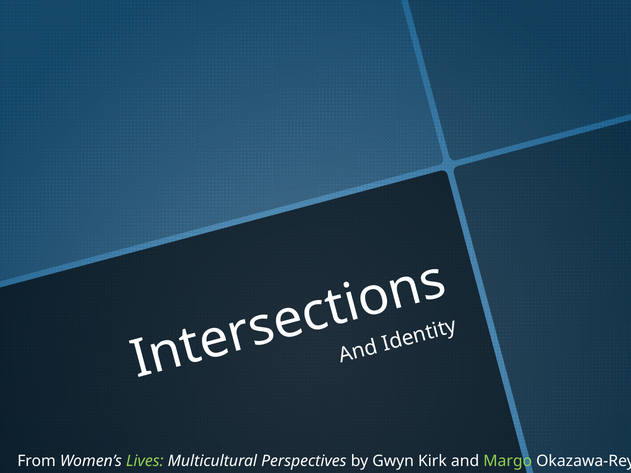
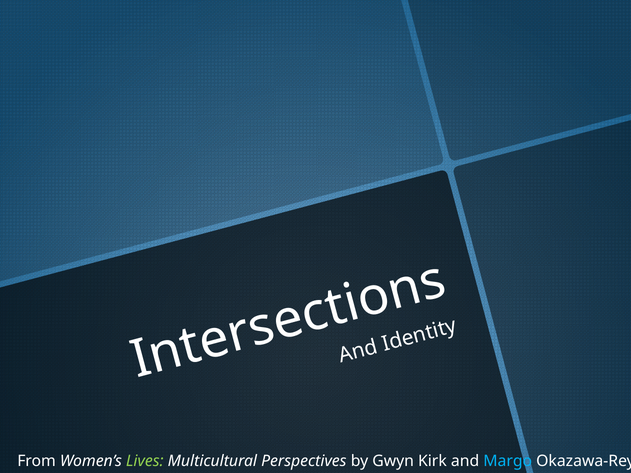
Margo colour: light green -> light blue
